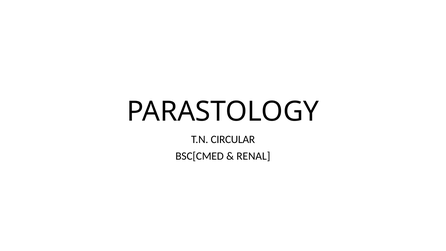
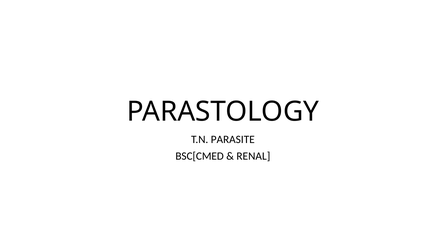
CIRCULAR: CIRCULAR -> PARASITE
